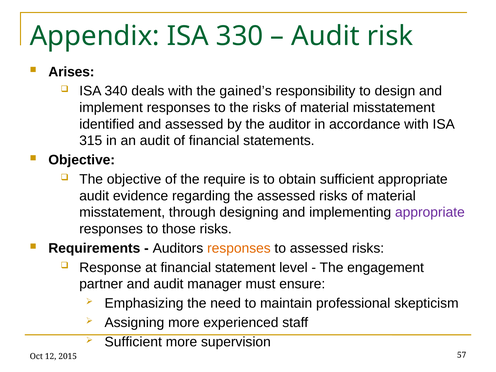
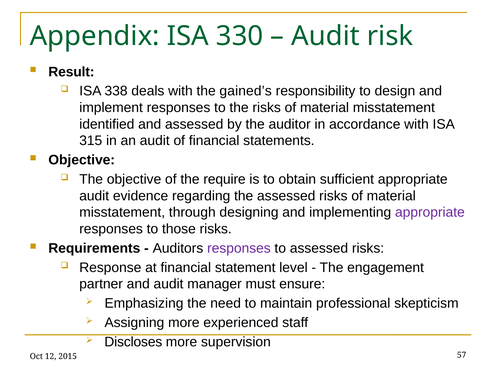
Arises: Arises -> Result
340: 340 -> 338
responses at (239, 248) colour: orange -> purple
Sufficient at (133, 342): Sufficient -> Discloses
